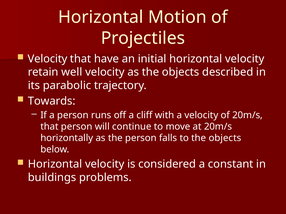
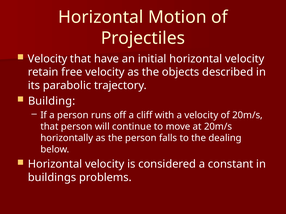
well: well -> free
Towards: Towards -> Building
to the objects: objects -> dealing
